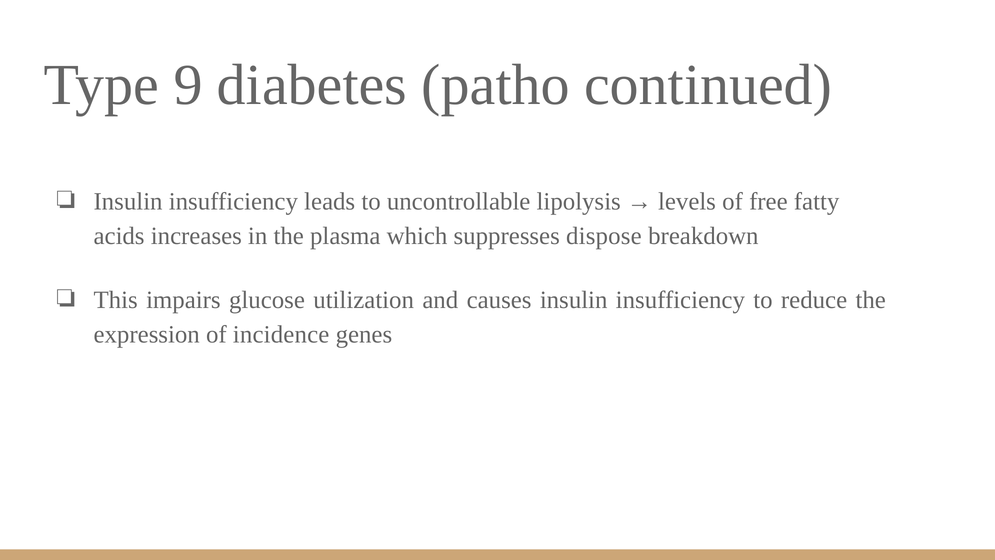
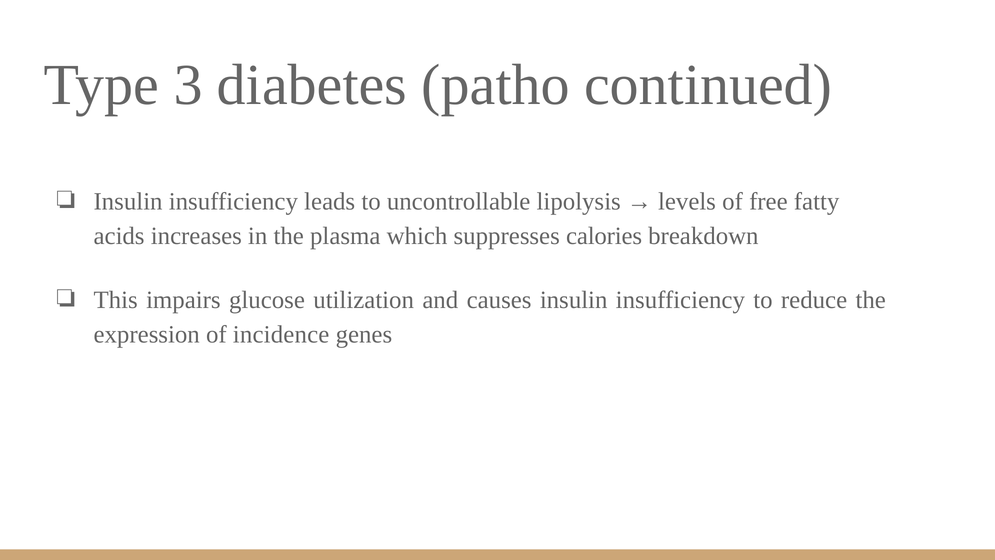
9: 9 -> 3
dispose: dispose -> calories
